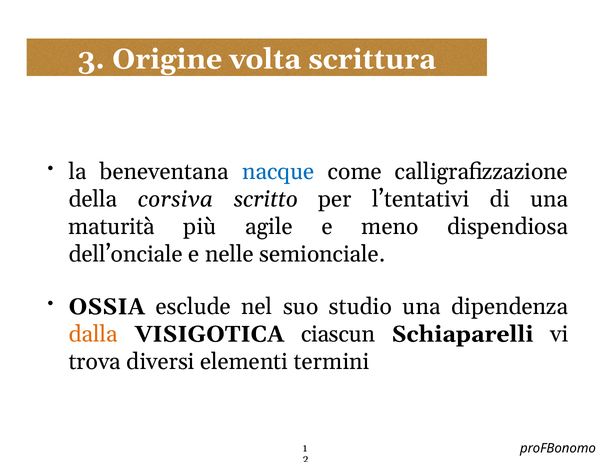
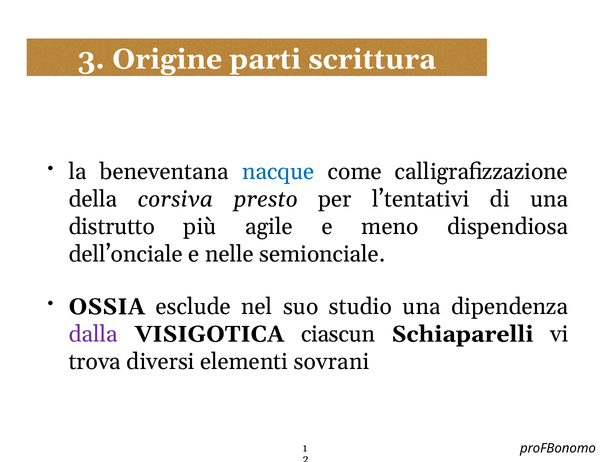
volta: volta -> parti
scritto: scritto -> presto
maturità: maturità -> distrutto
dalla colour: orange -> purple
termini: termini -> sovrani
